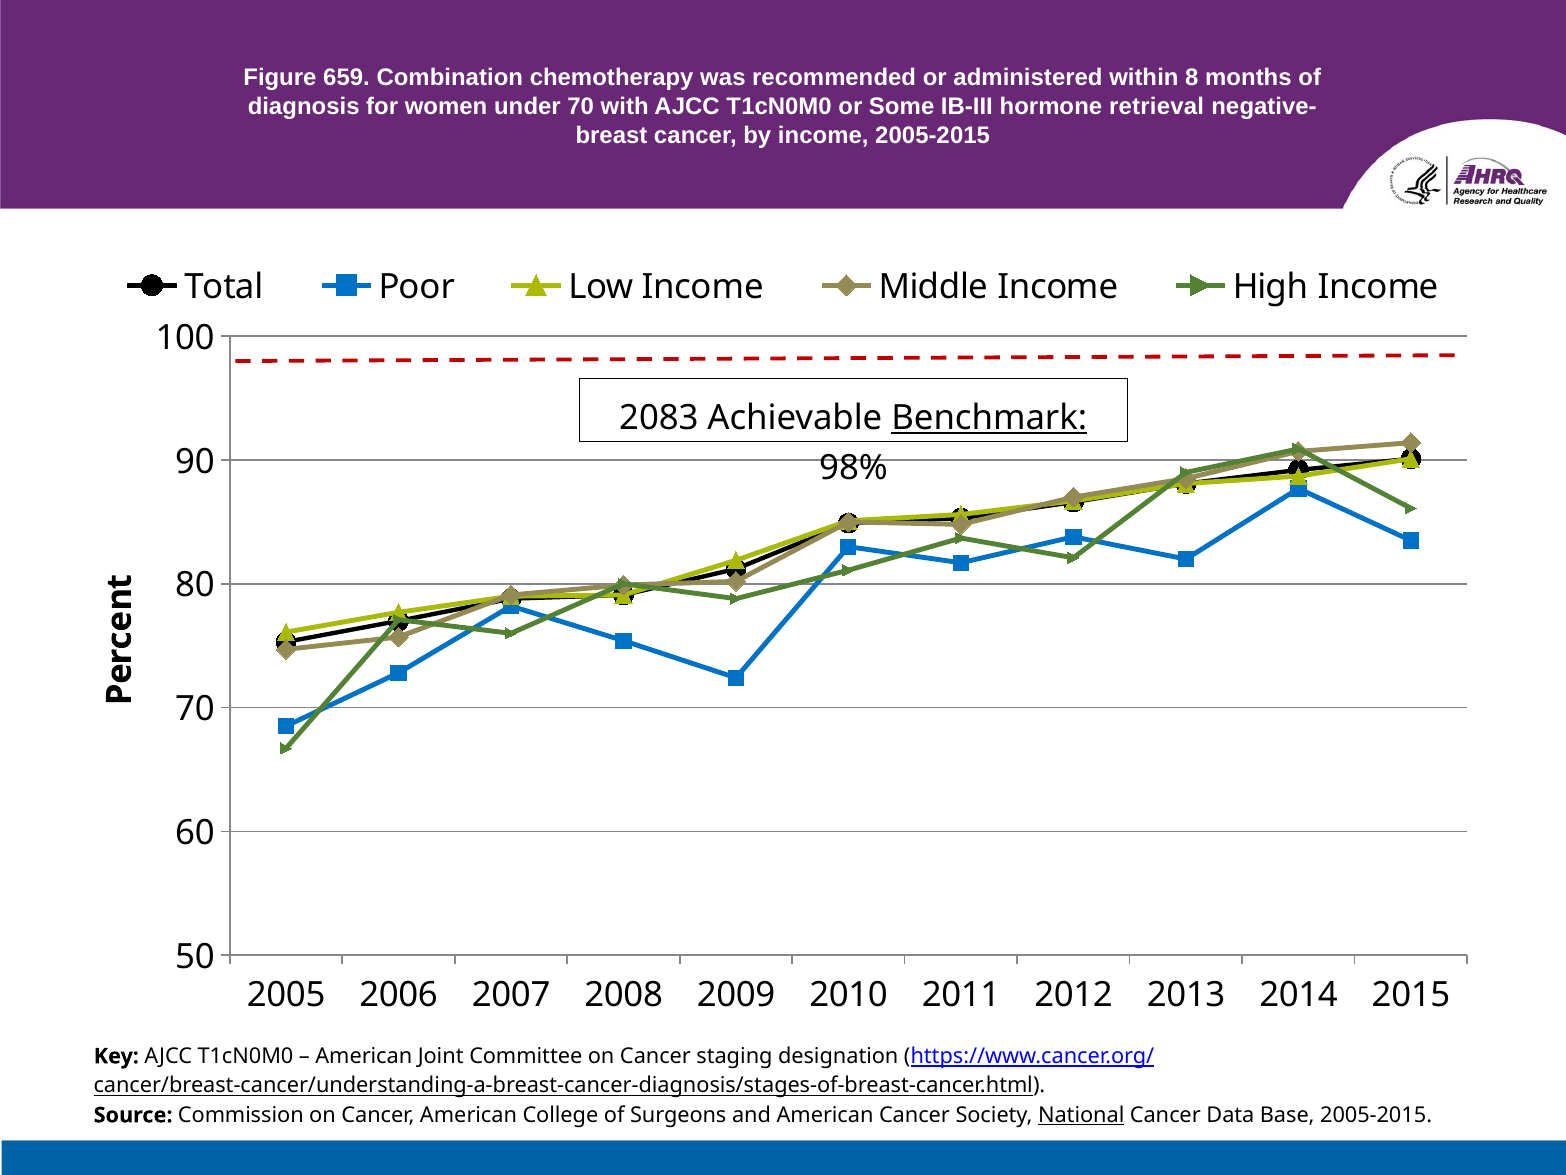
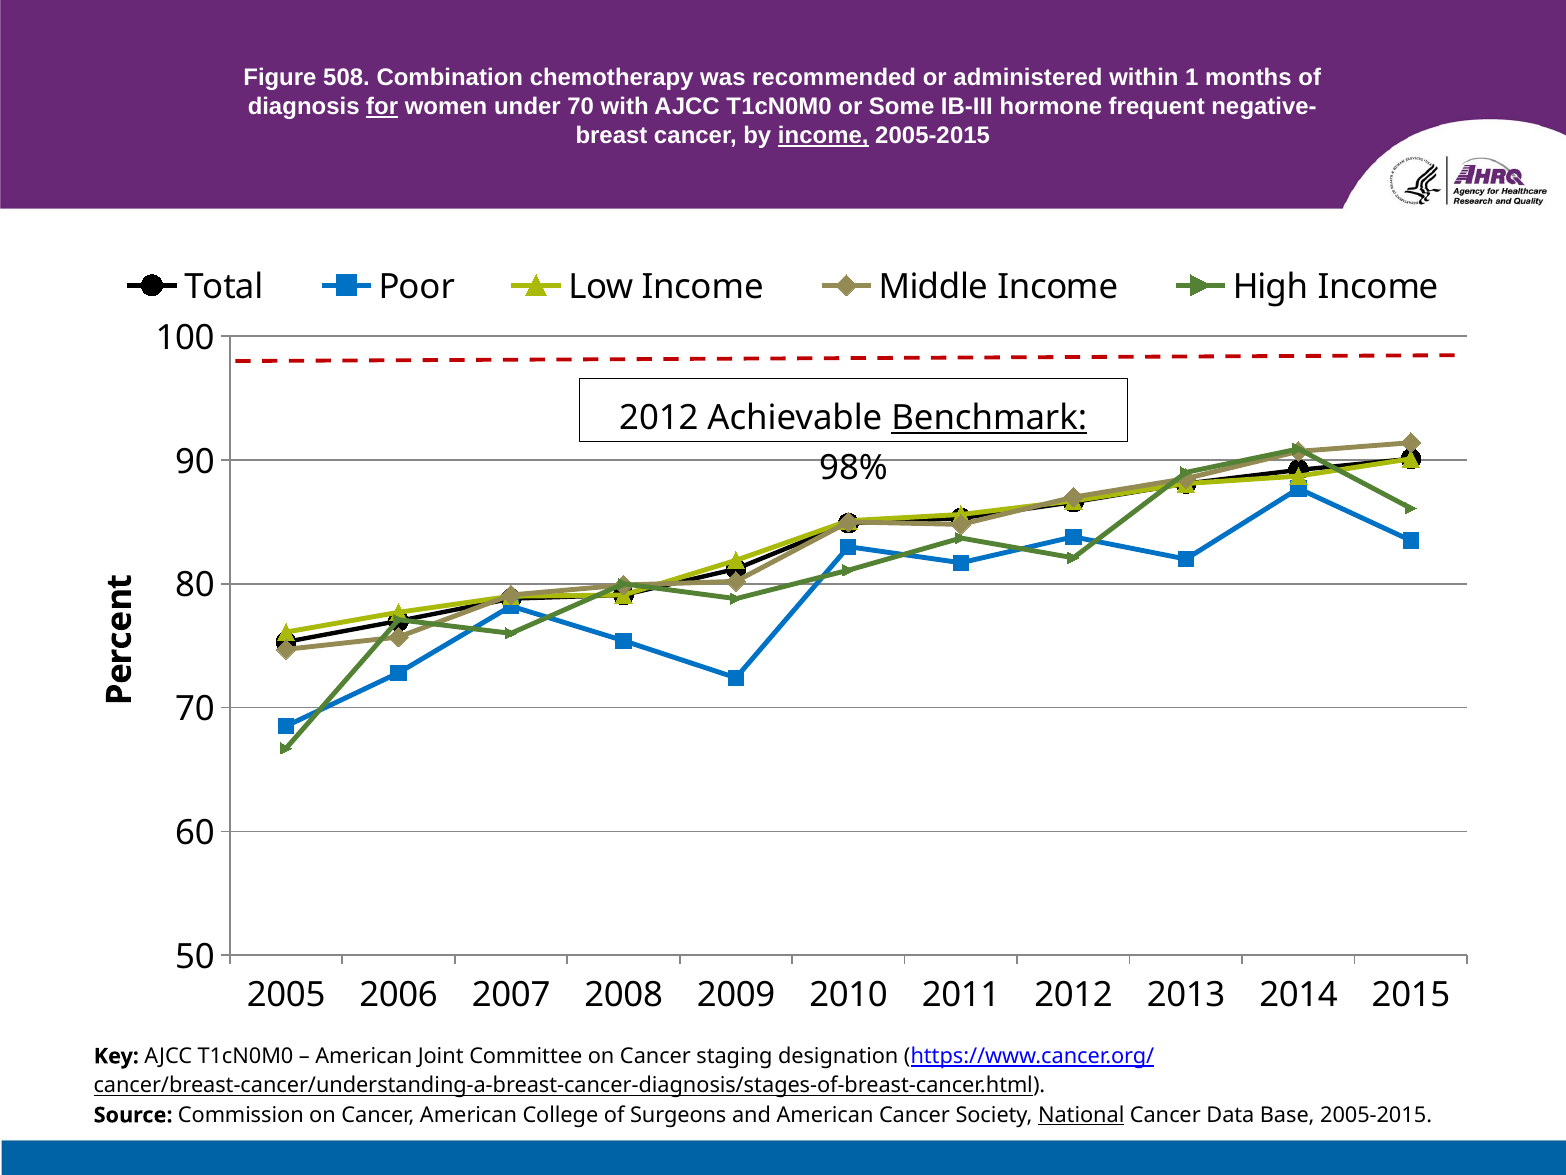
659: 659 -> 508
8: 8 -> 1
for underline: none -> present
retrieval: retrieval -> frequent
income at (823, 135) underline: none -> present
2083 at (659, 418): 2083 -> 2012
